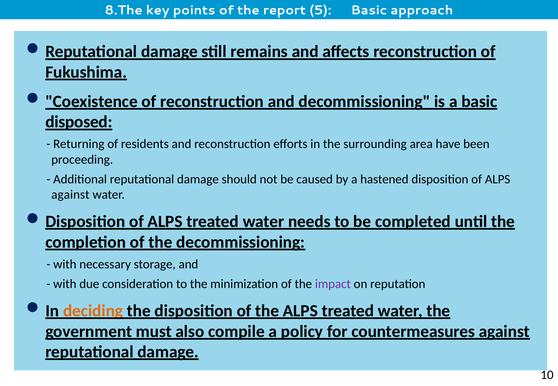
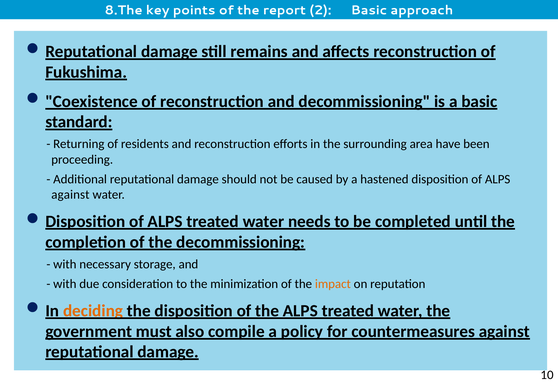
5: 5 -> 2
disposed: disposed -> standard
impact colour: purple -> orange
